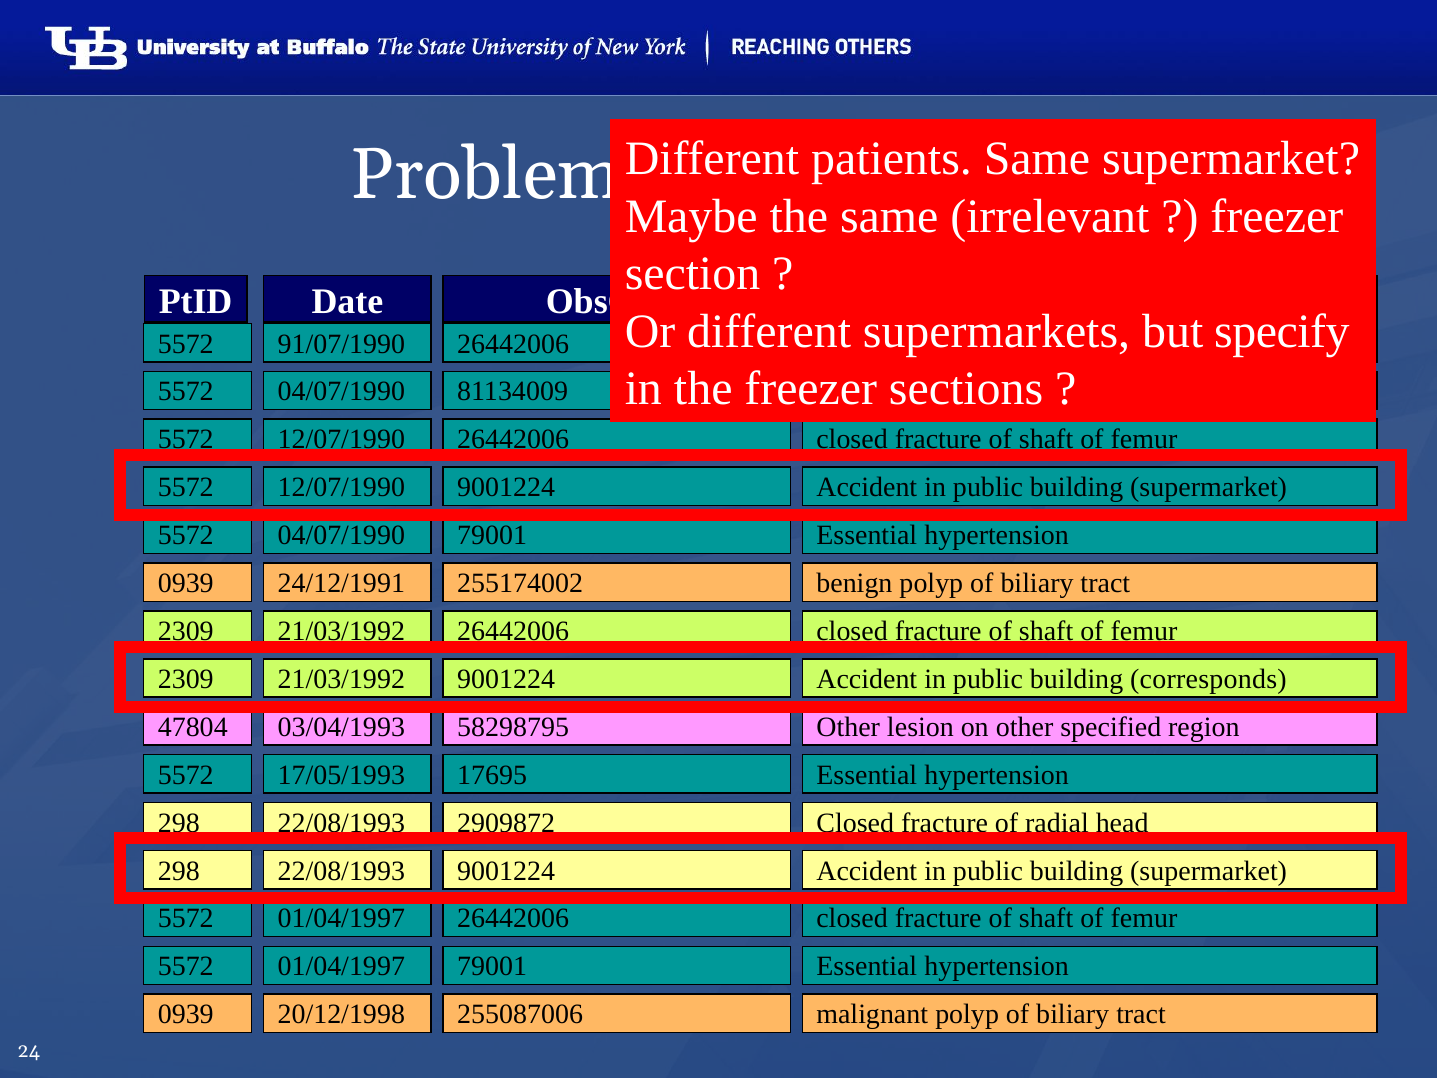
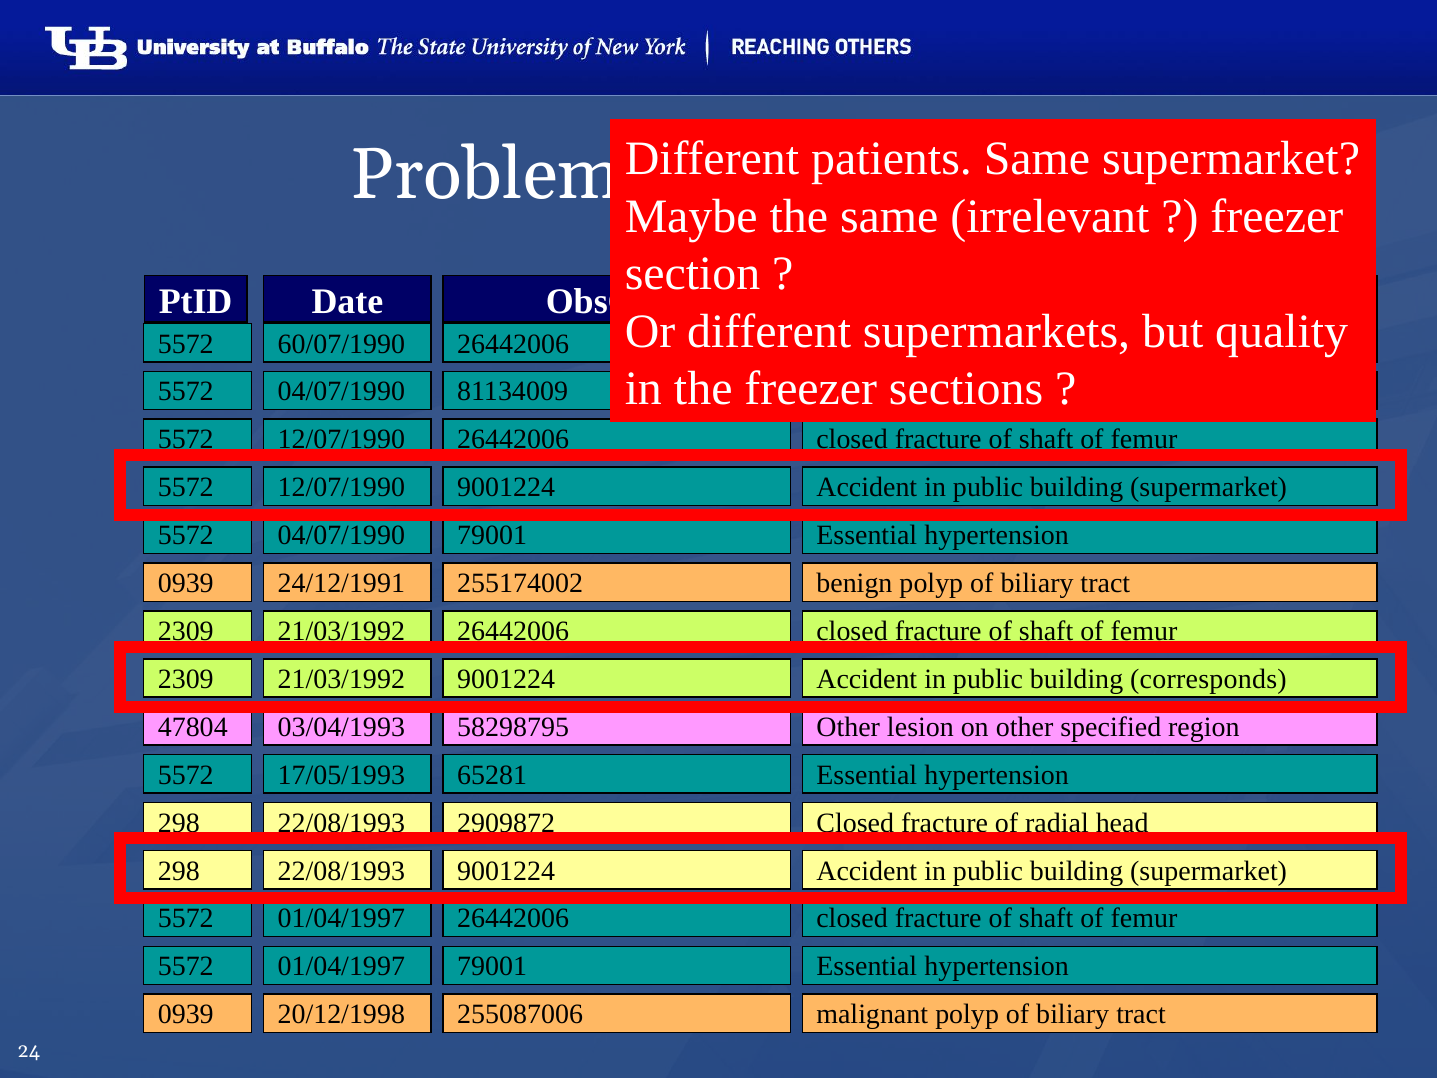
specify: specify -> quality
91/07/1990: 91/07/1990 -> 60/07/1990
17695: 17695 -> 65281
